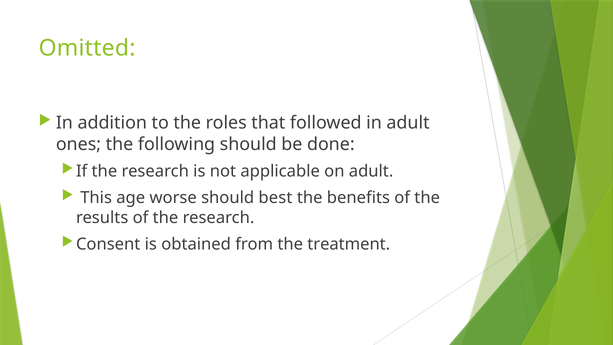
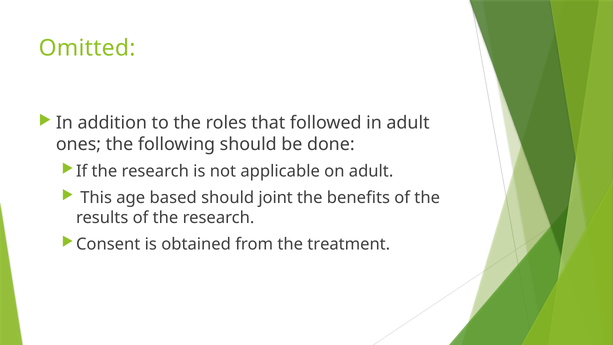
worse: worse -> based
best: best -> joint
